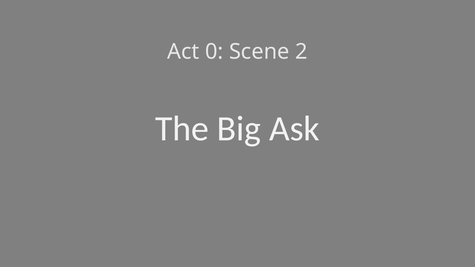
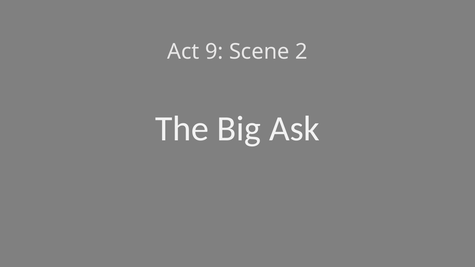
0: 0 -> 9
